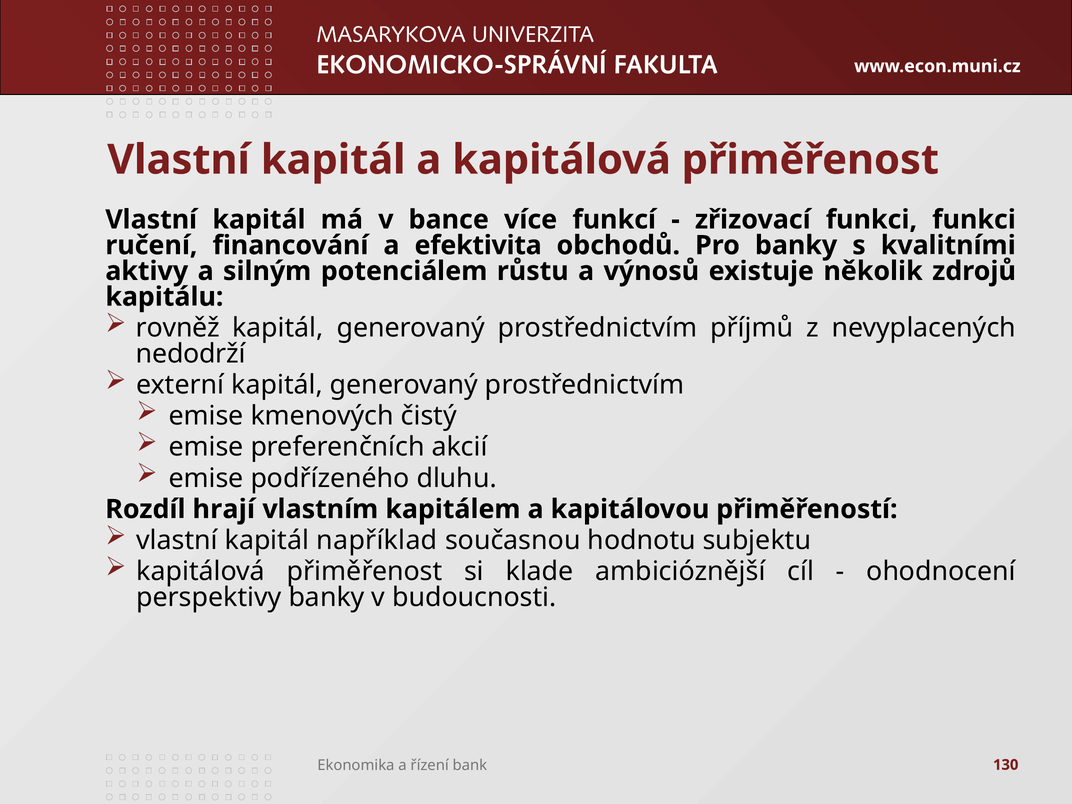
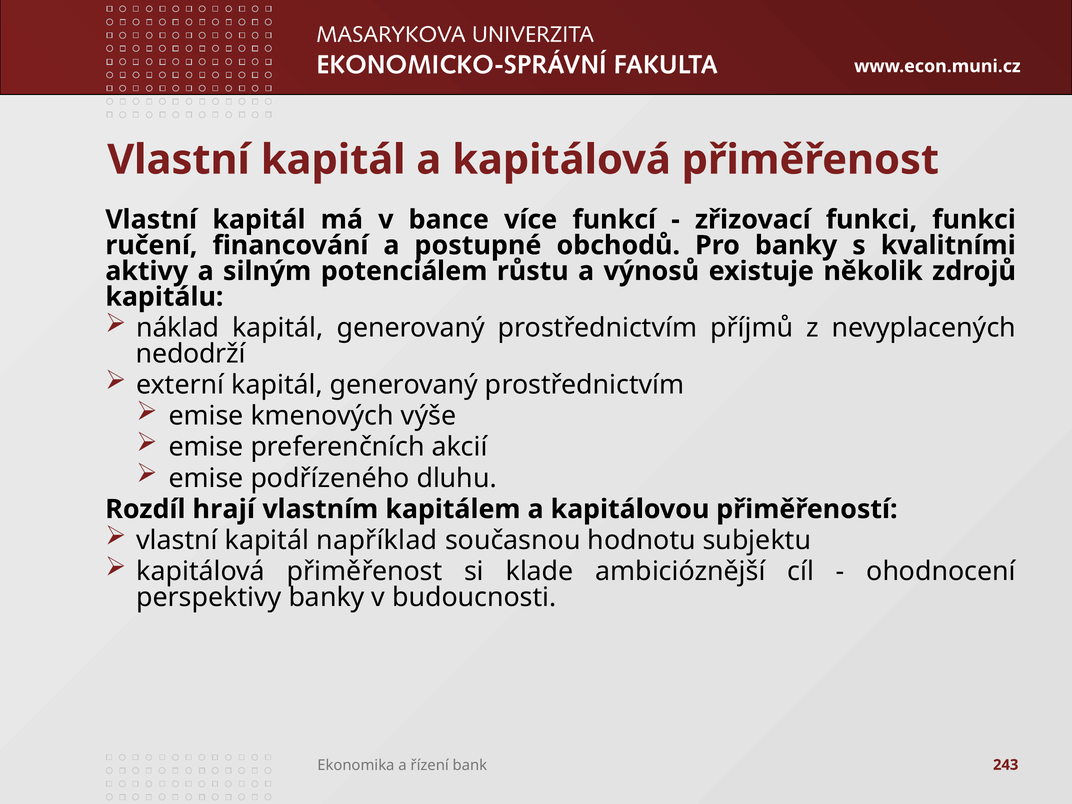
efektivita: efektivita -> postupné
rovněž: rovněž -> náklad
čistý: čistý -> výše
130: 130 -> 243
